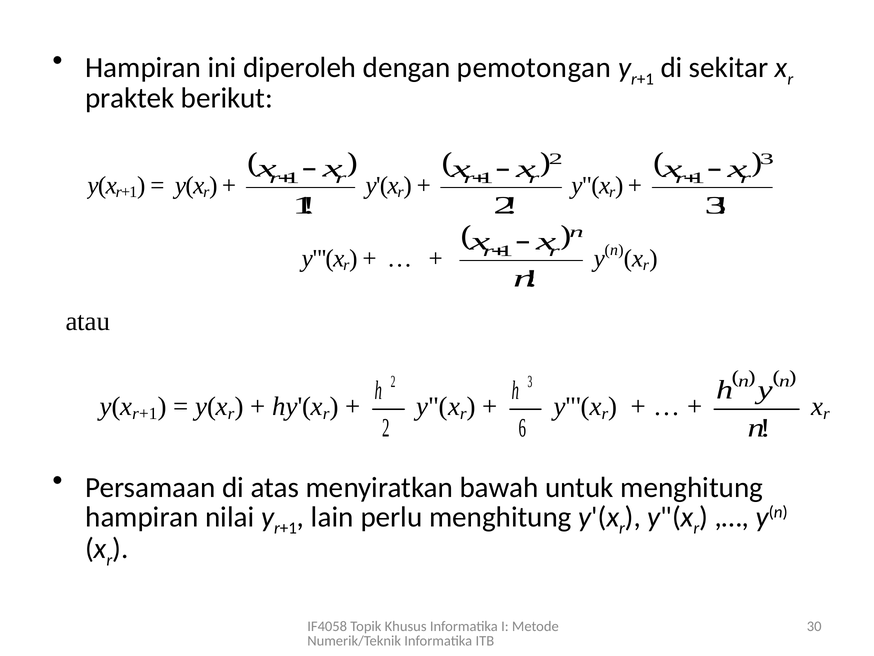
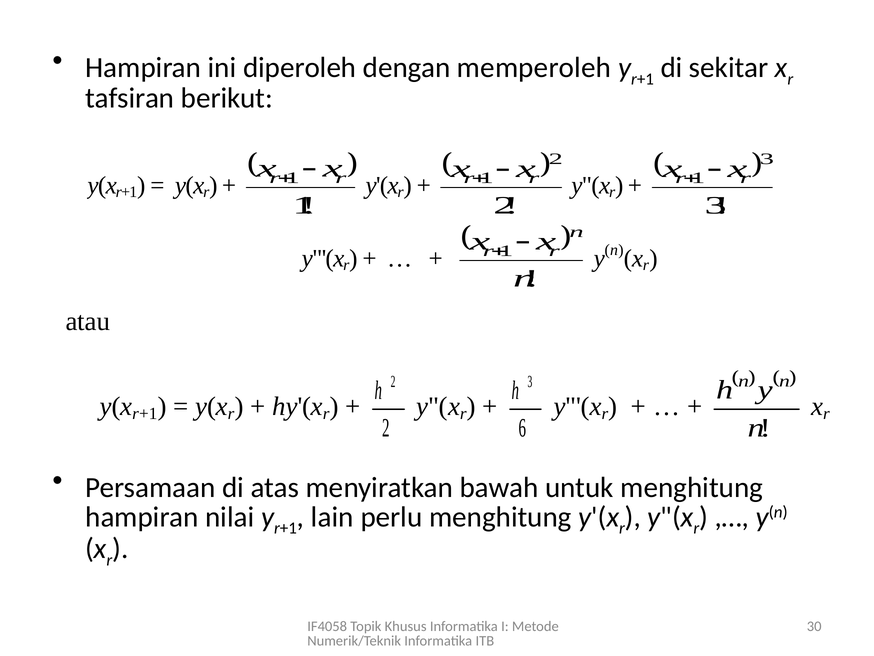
pemotongan: pemotongan -> memperoleh
praktek: praktek -> tafsiran
